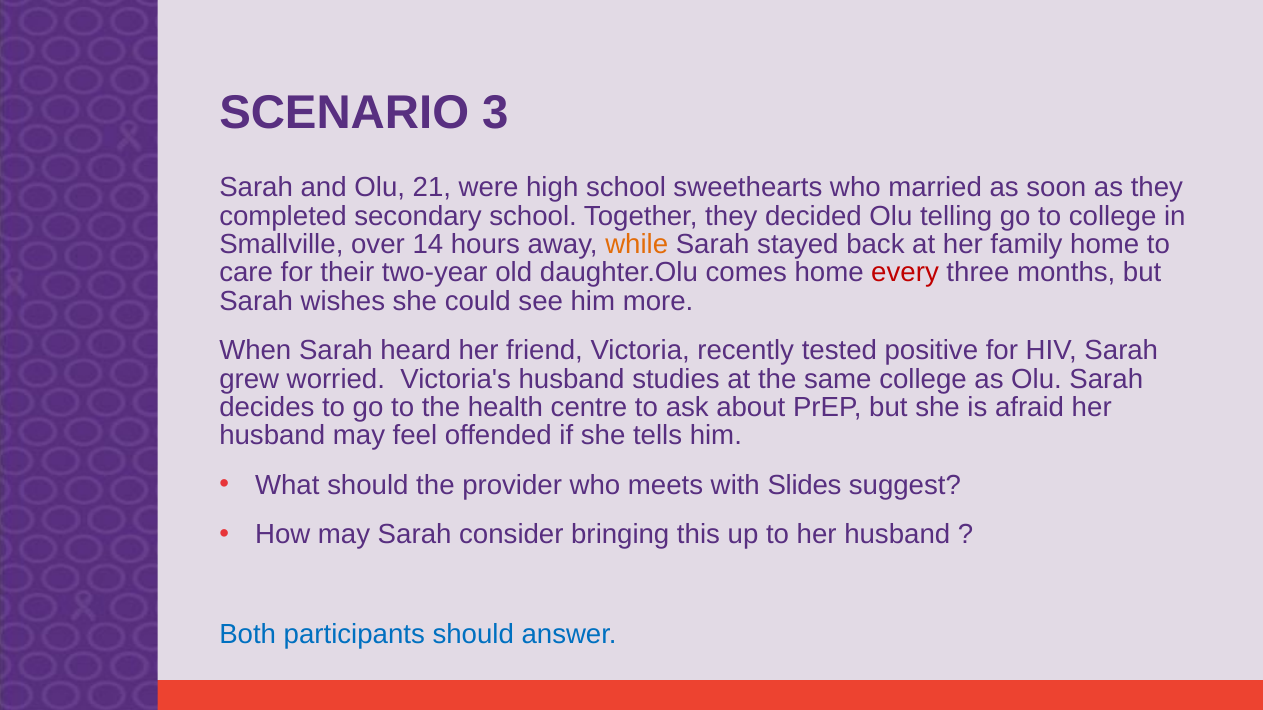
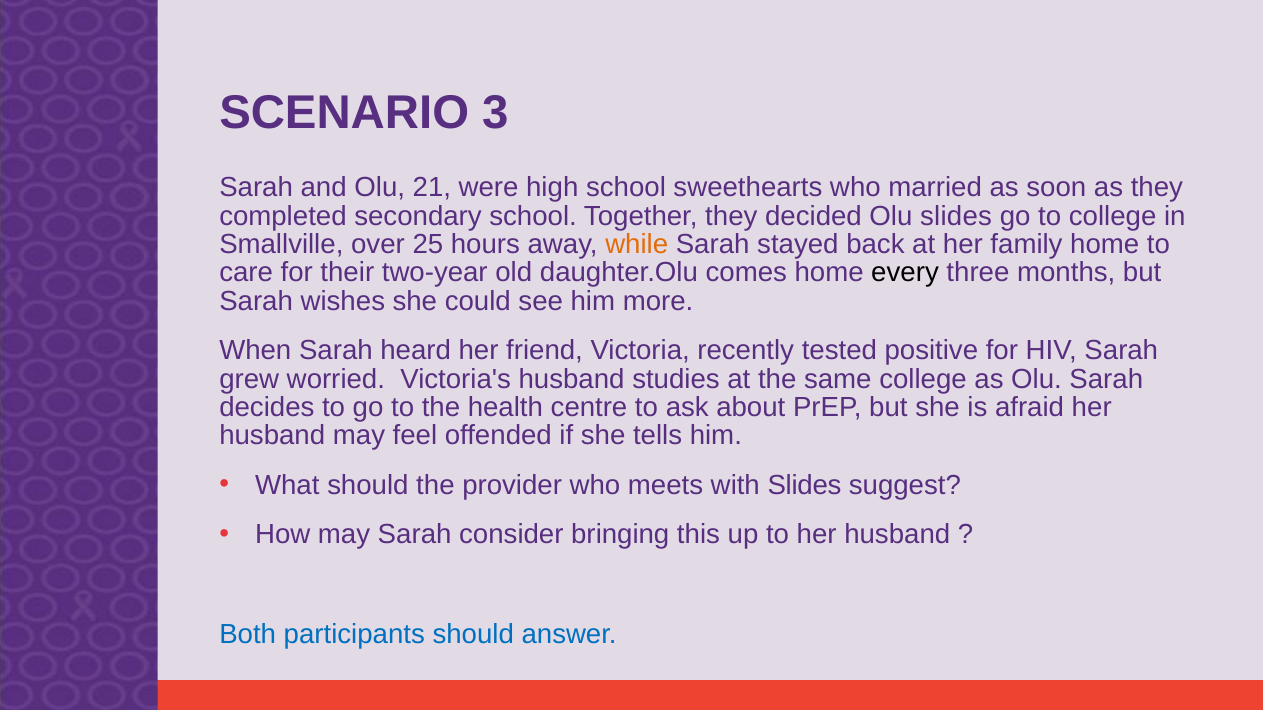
Olu telling: telling -> slides
14: 14 -> 25
every colour: red -> black
